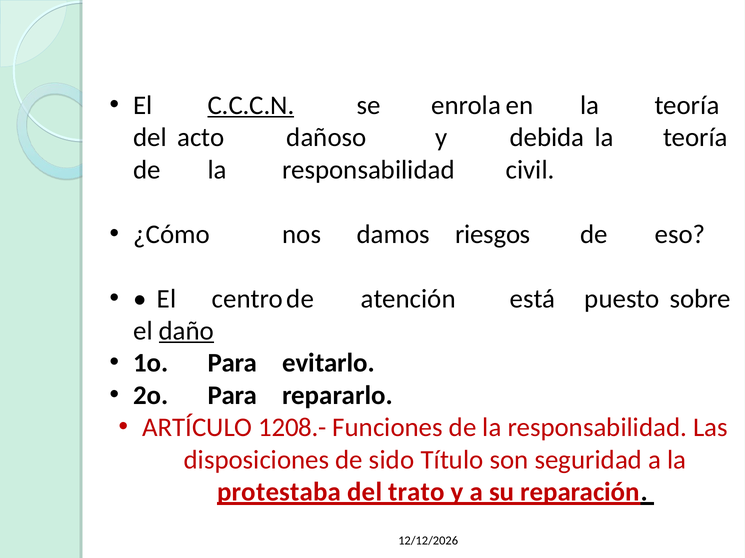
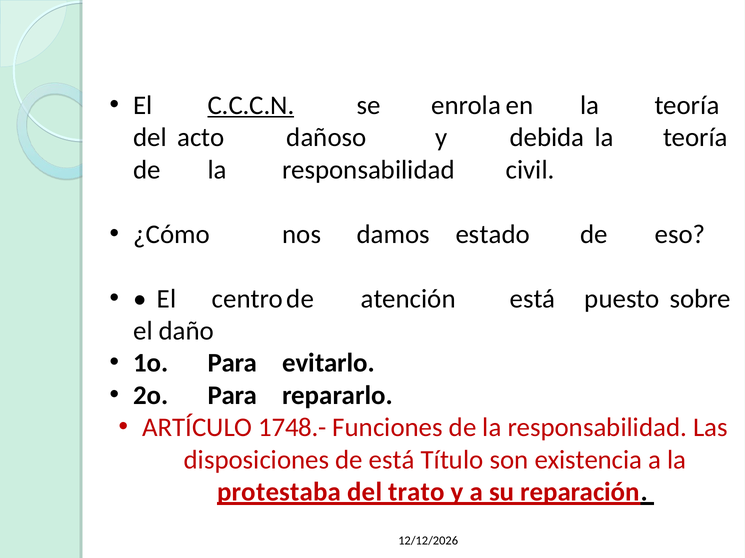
riesgos: riesgos -> estado
daño underline: present -> none
1208.-: 1208.- -> 1748.-
de sido: sido -> está
seguridad: seguridad -> existencia
